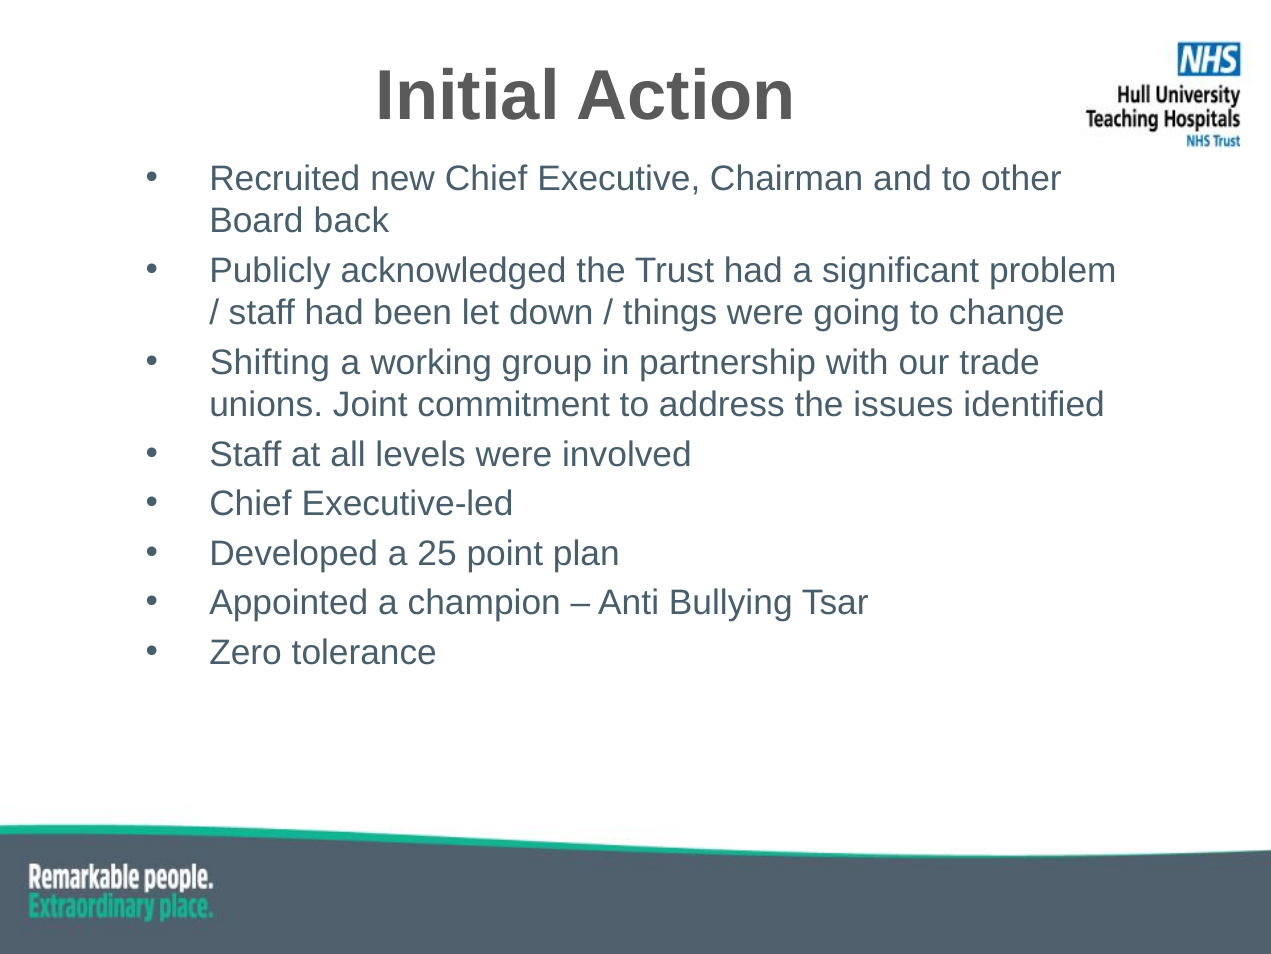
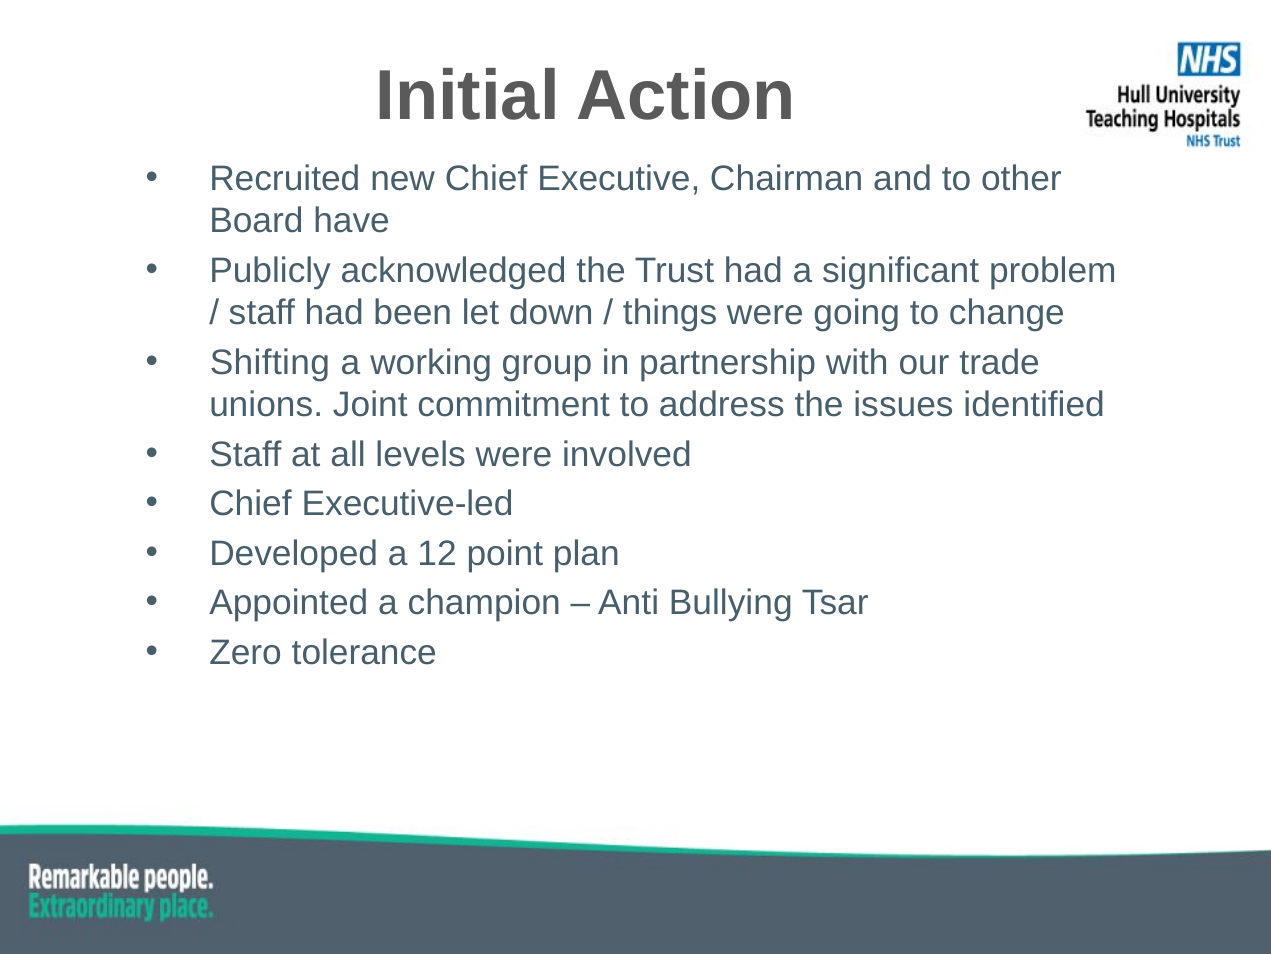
back: back -> have
25: 25 -> 12
